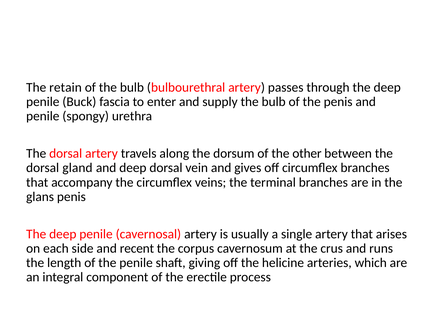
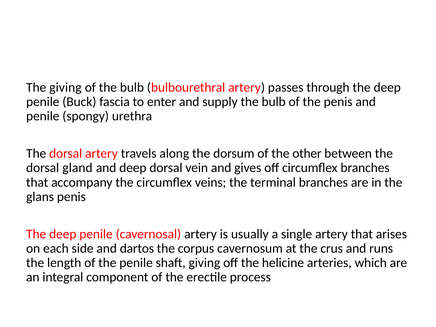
The retain: retain -> giving
recent: recent -> dartos
